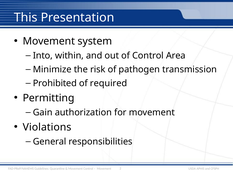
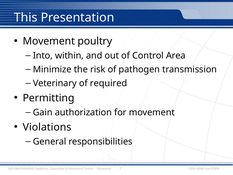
system: system -> poultry
Prohibited: Prohibited -> Veterinary
